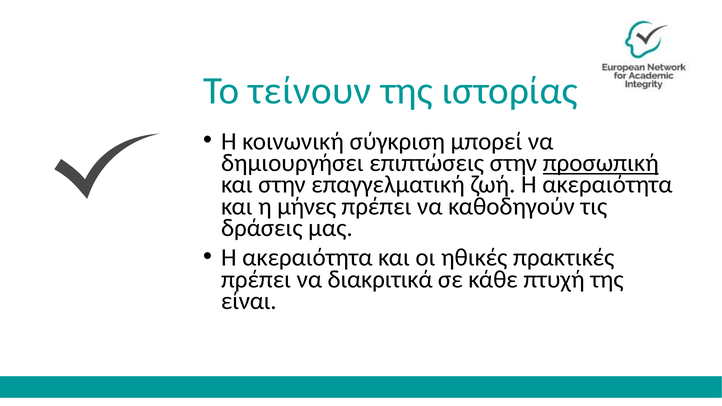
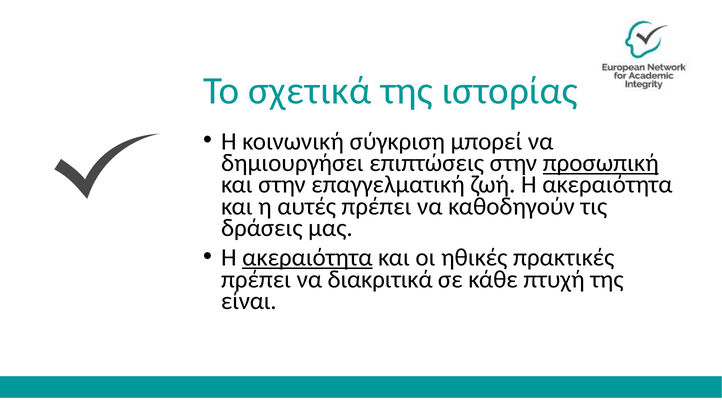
τείνουν: τείνουν -> σχετικά
μήνες: μήνες -> αυτές
ακεραιότητα at (307, 258) underline: none -> present
